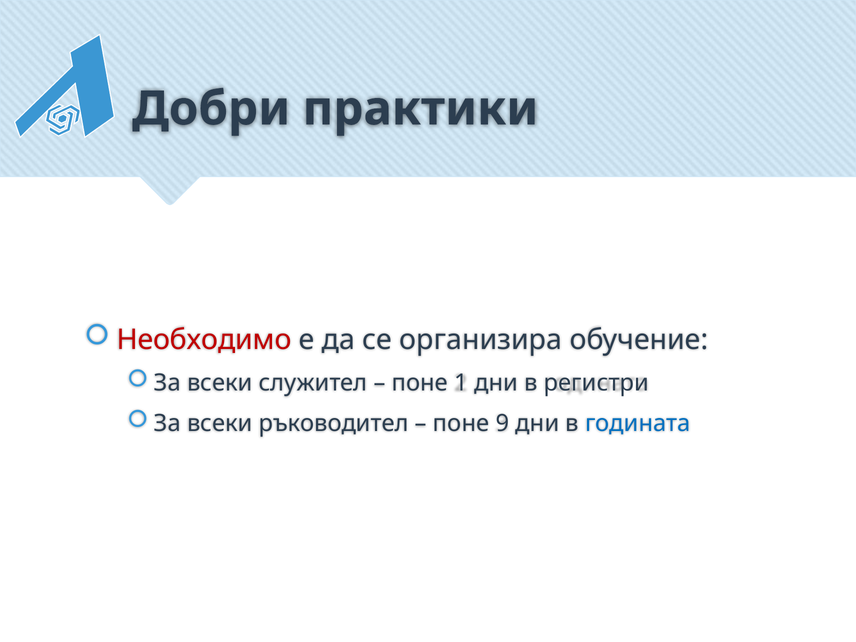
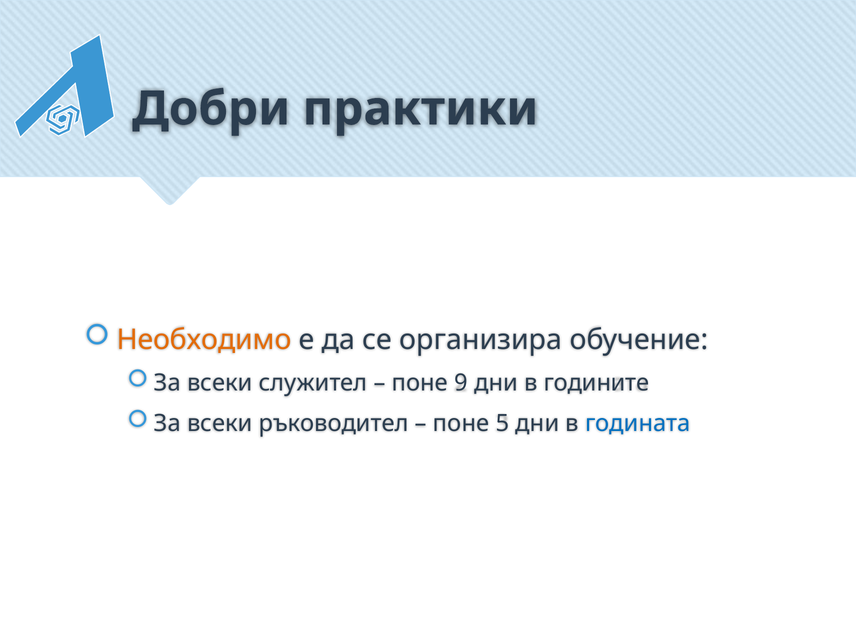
Необходимо colour: red -> orange
1: 1 -> 9
регистри: регистри -> годините
9: 9 -> 5
